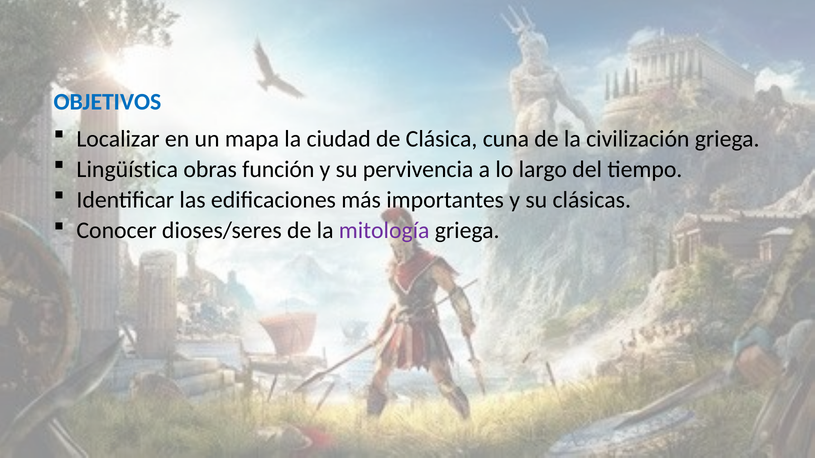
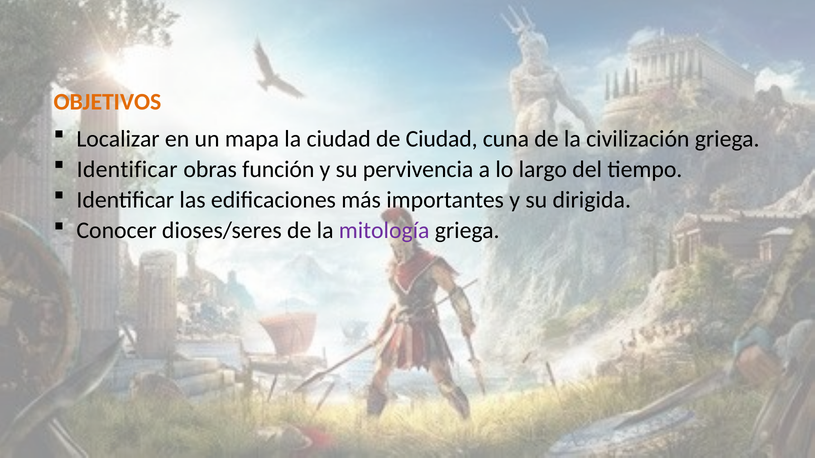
OBJETIVOS colour: blue -> orange
de Clásica: Clásica -> Ciudad
Lingüística at (127, 170): Lingüística -> Identificar
clásicas: clásicas -> dirigida
